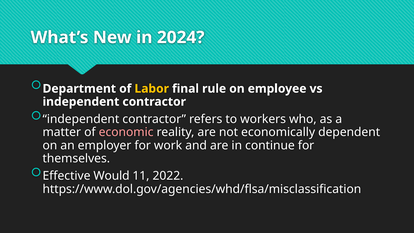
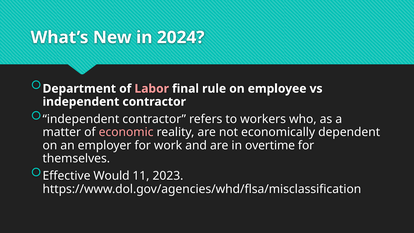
Labor colour: yellow -> pink
continue: continue -> overtime
2022: 2022 -> 2023
